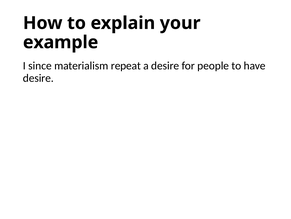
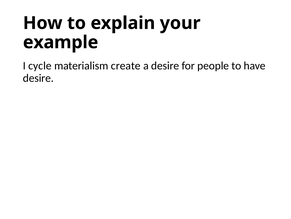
since: since -> cycle
repeat: repeat -> create
